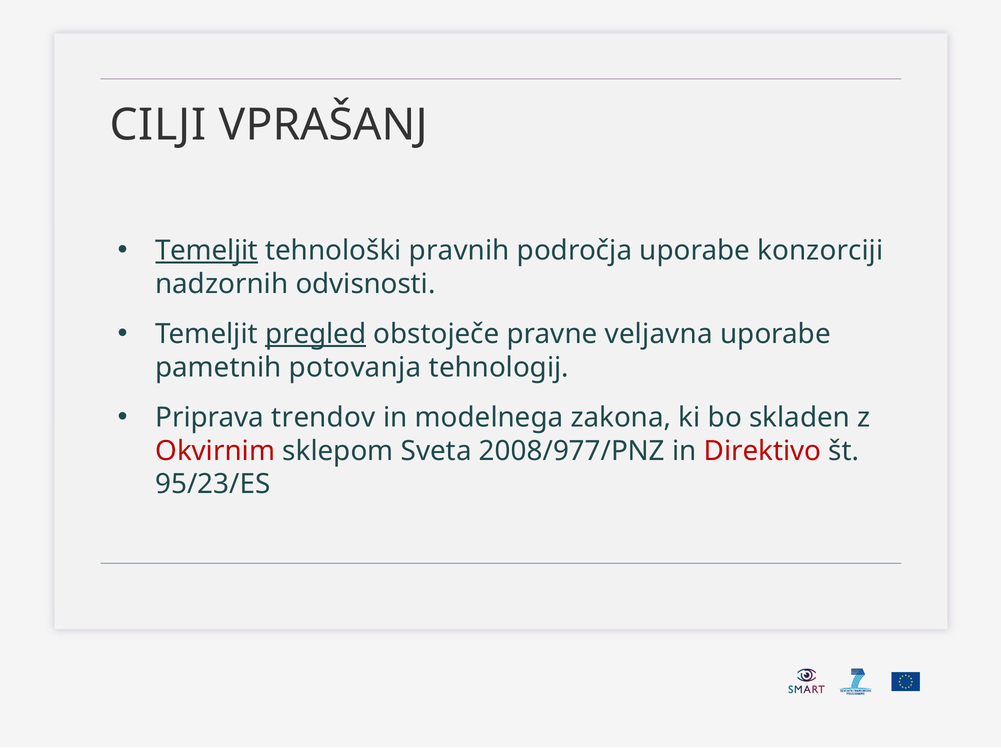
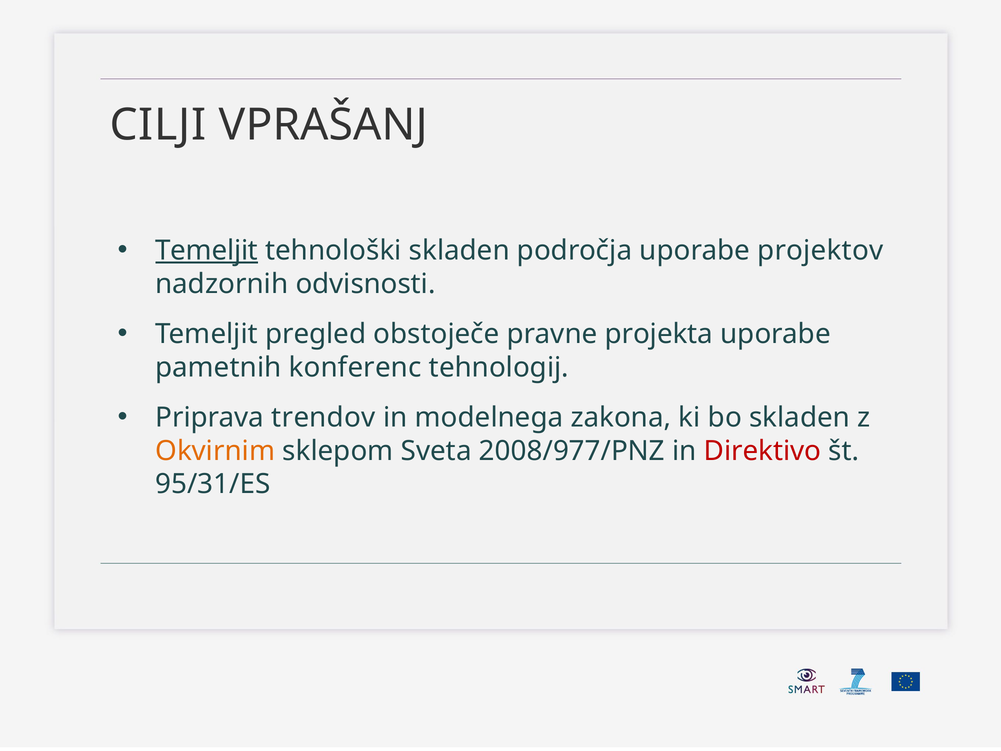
tehnološki pravnih: pravnih -> skladen
konzorciji: konzorciji -> projektov
pregled underline: present -> none
veljavna: veljavna -> projekta
potovanja: potovanja -> konferenc
Okvirnim colour: red -> orange
95/23/ES: 95/23/ES -> 95/31/ES
